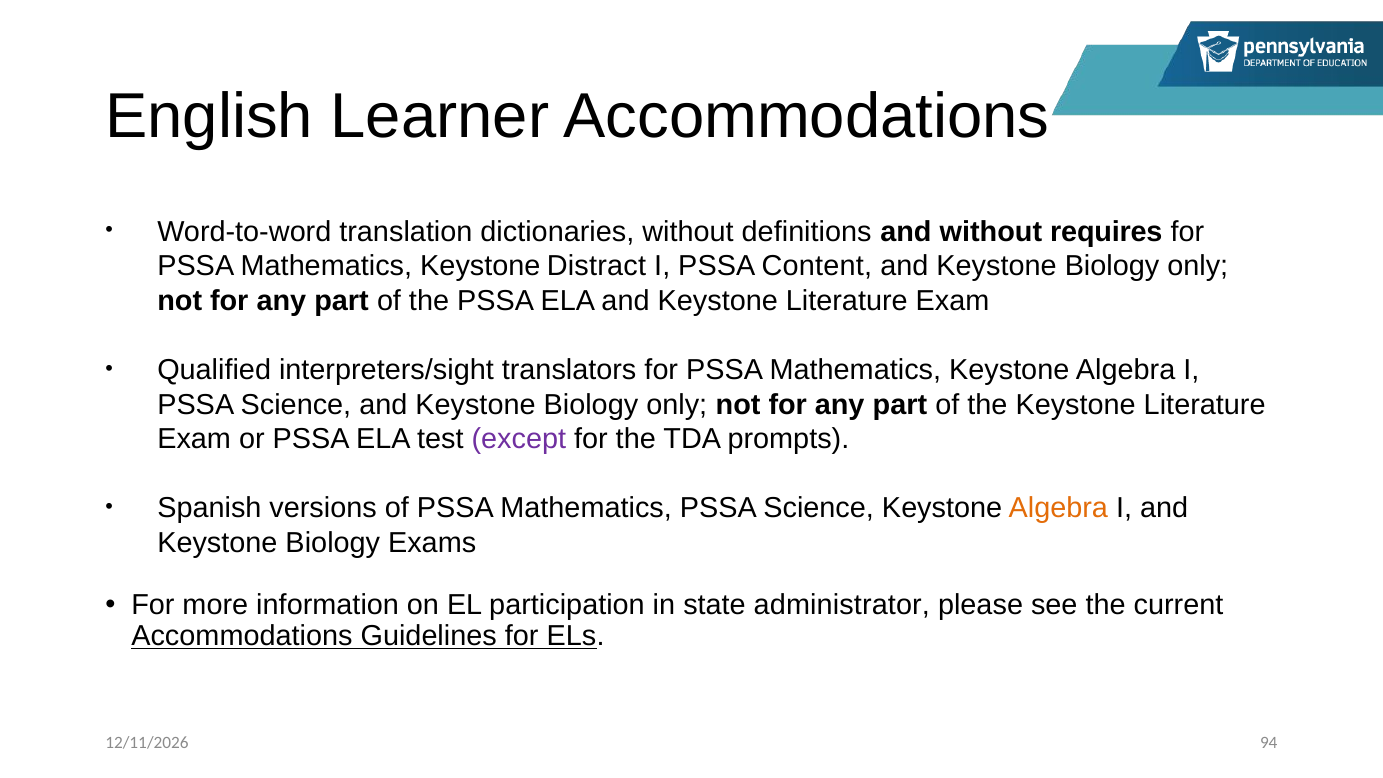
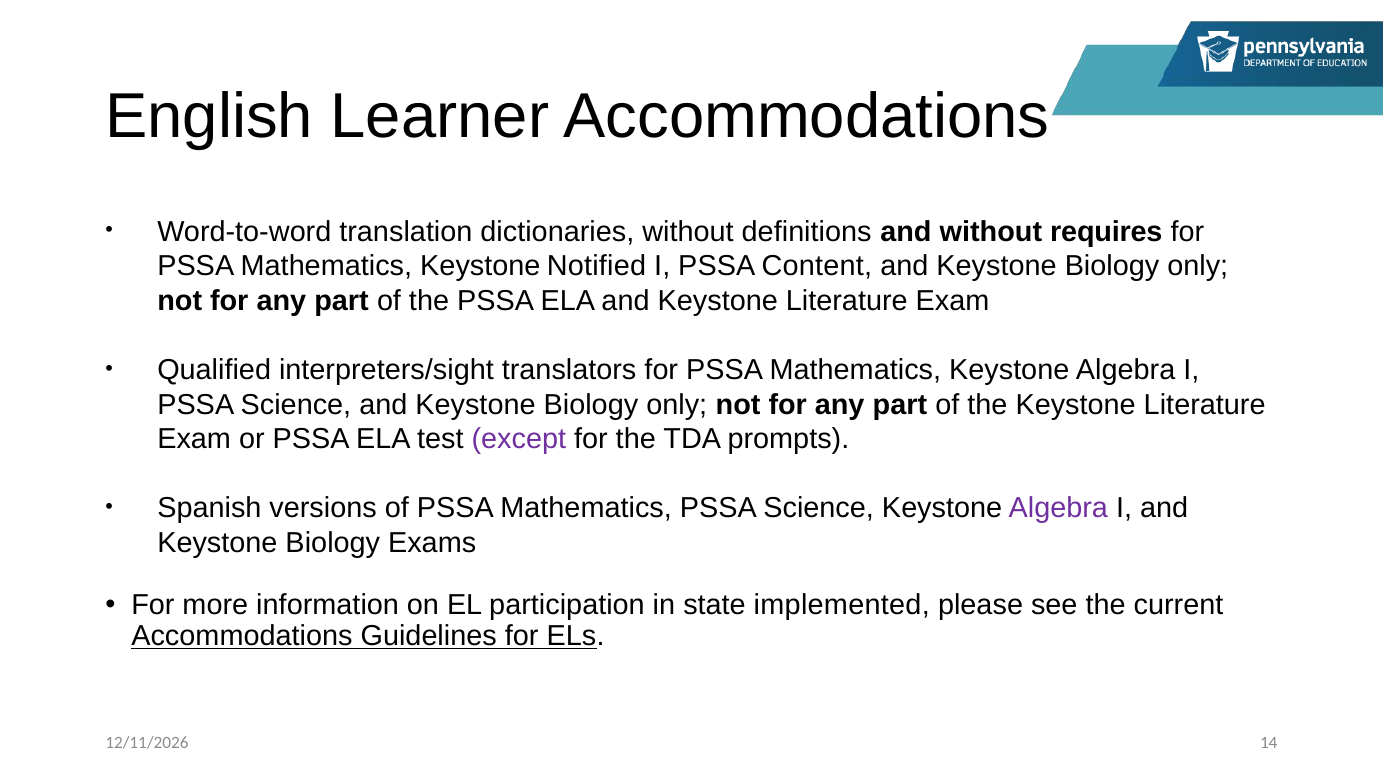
Distract: Distract -> Notified
Algebra at (1058, 508) colour: orange -> purple
administrator: administrator -> implemented
94: 94 -> 14
